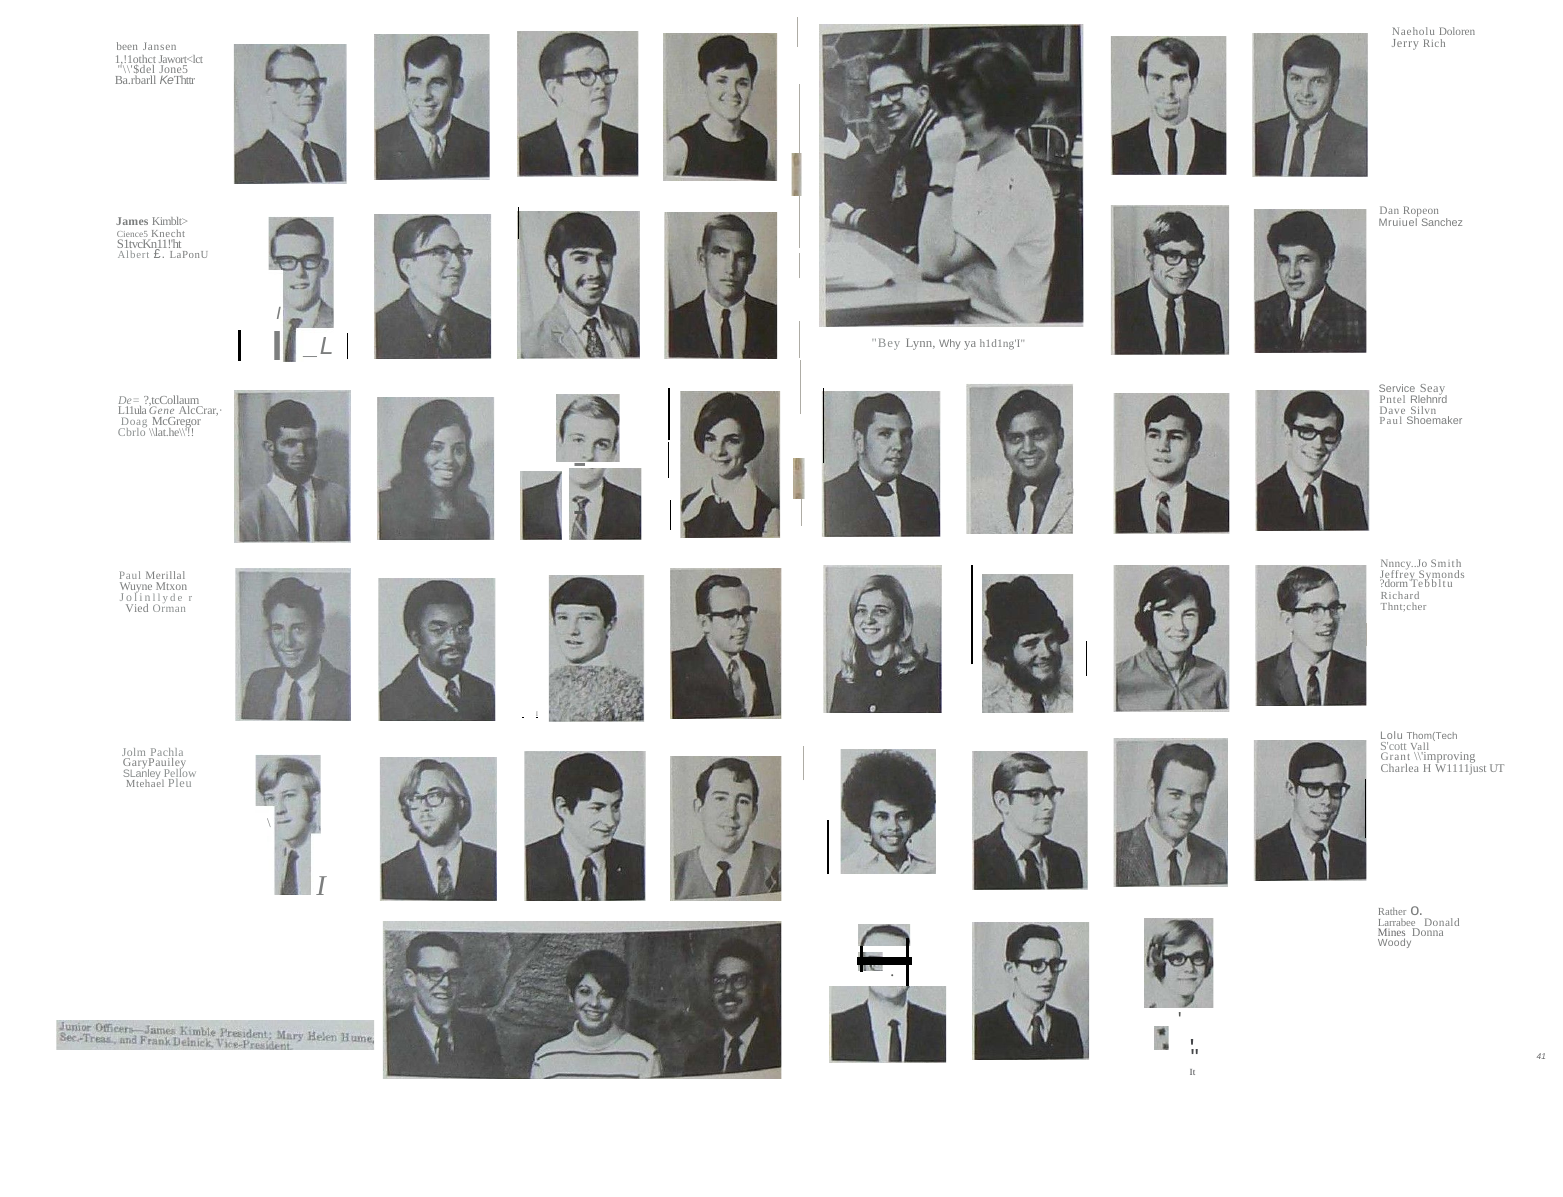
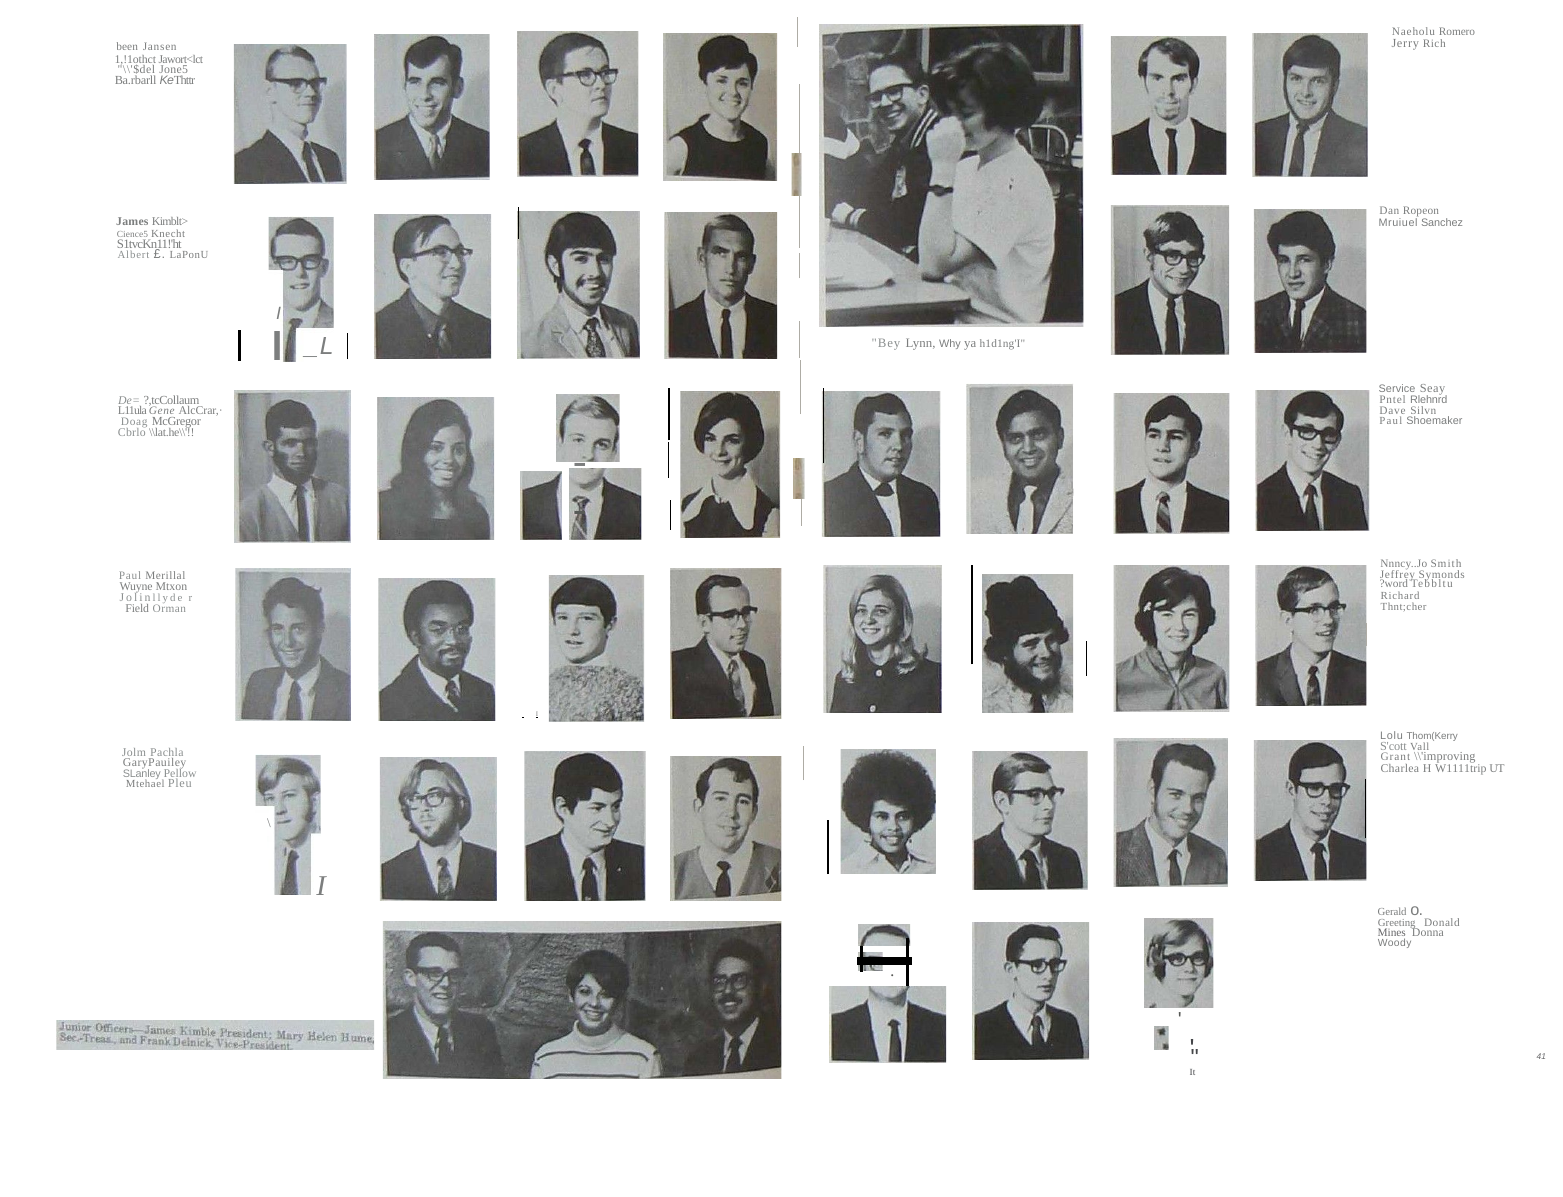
Doloren: Doloren -> Romero
?dorm: ?dorm -> ?word
Vied: Vied -> Field
Thom(Tech: Thom(Tech -> Thom(Kerry
W1111just: W1111just -> W1111trip
Rather: Rather -> Gerald
Larrabee: Larrabee -> Greeting
